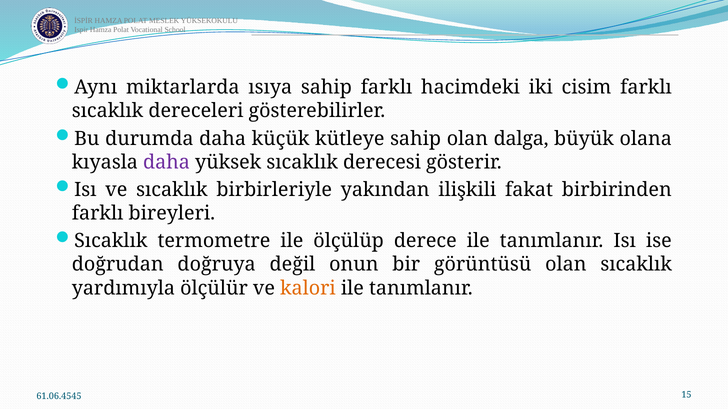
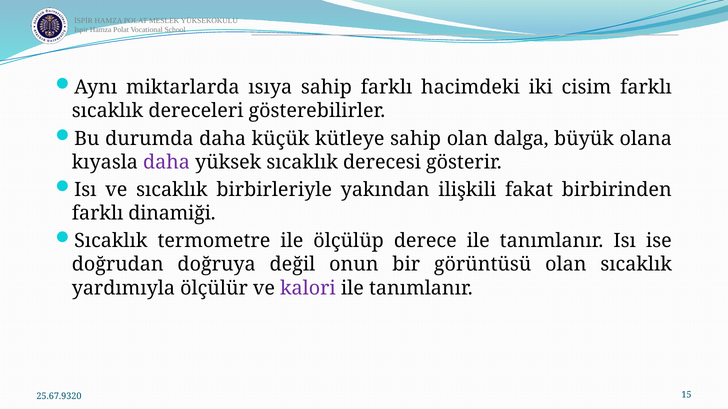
bireyleri: bireyleri -> dinamiği
kalori colour: orange -> purple
61.06.4545: 61.06.4545 -> 25.67.9320
